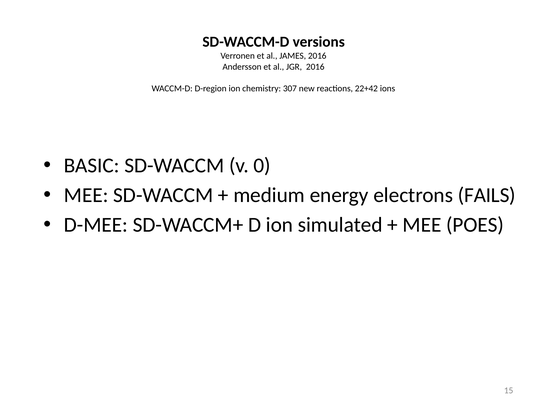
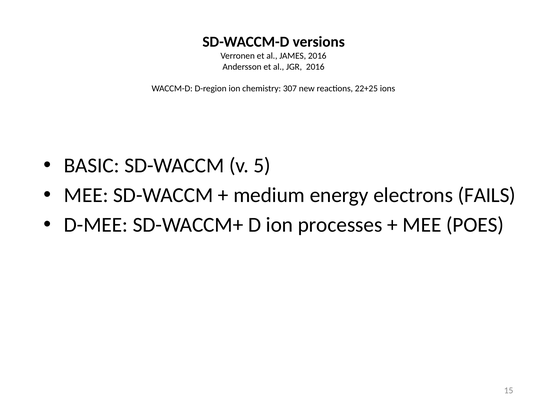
22+42: 22+42 -> 22+25
0: 0 -> 5
simulated: simulated -> processes
